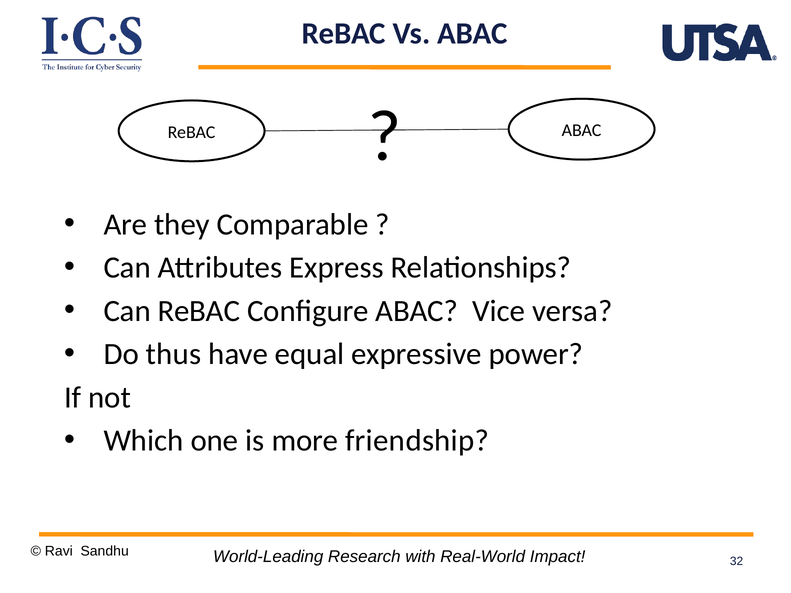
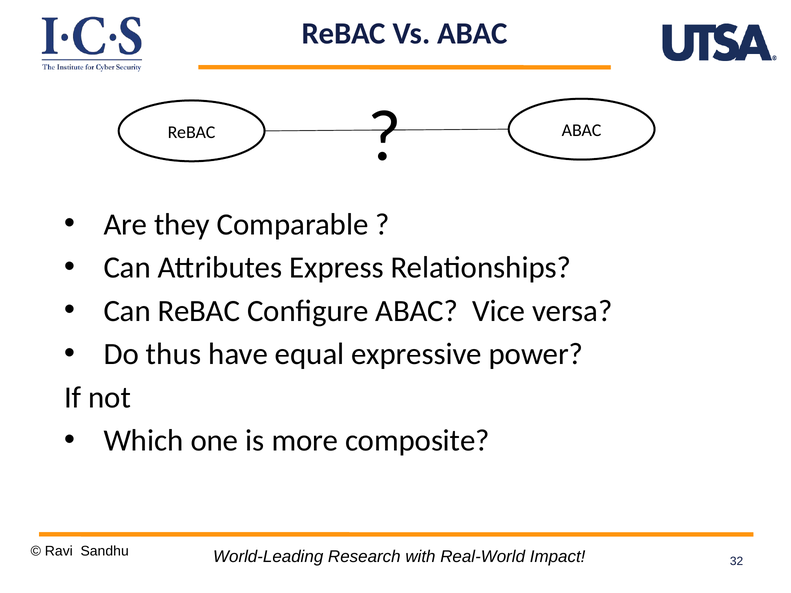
friendship: friendship -> composite
